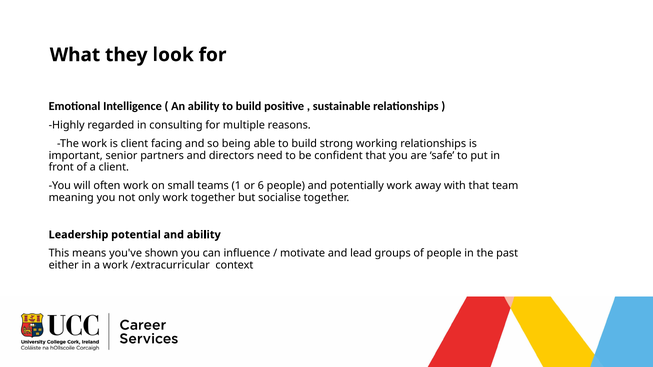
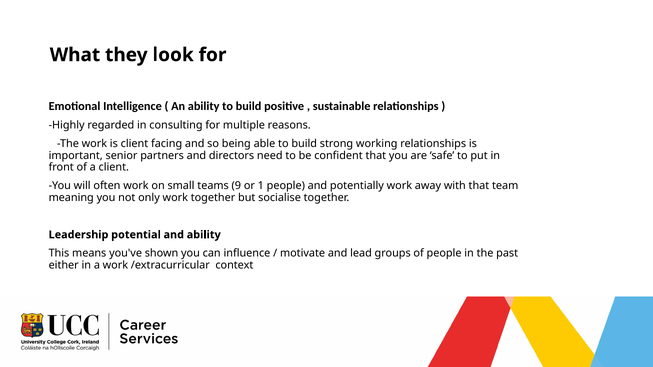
1: 1 -> 9
6: 6 -> 1
